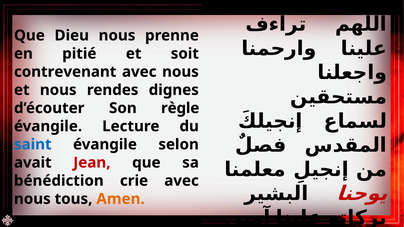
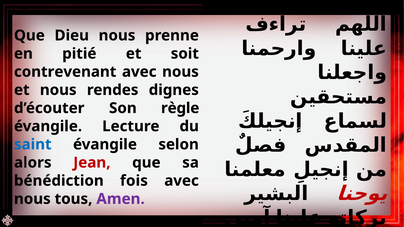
avait: avait -> alors
crie: crie -> fois
Amen colour: orange -> purple
